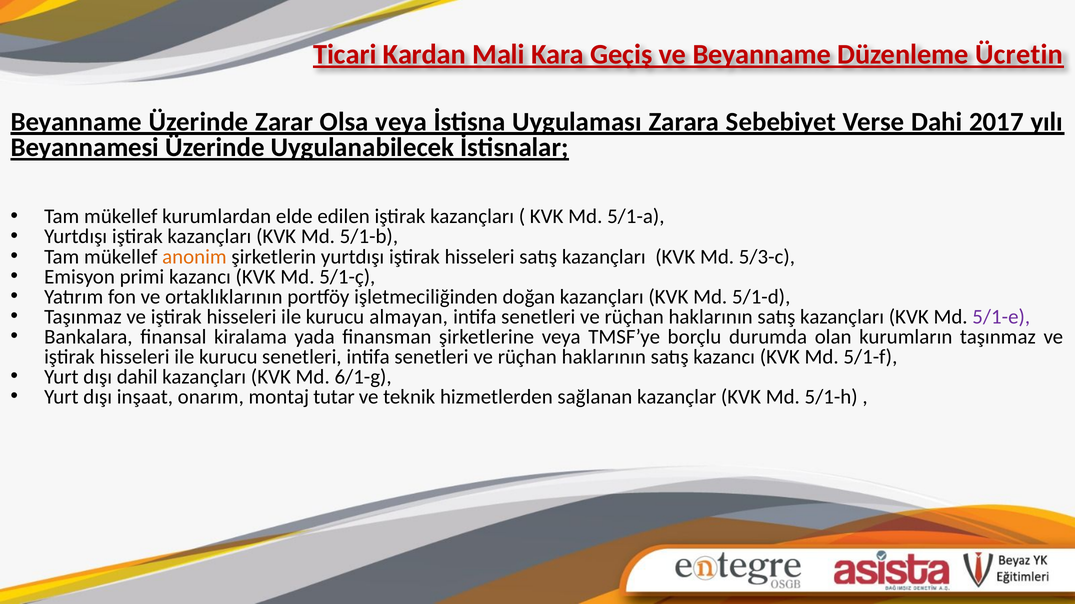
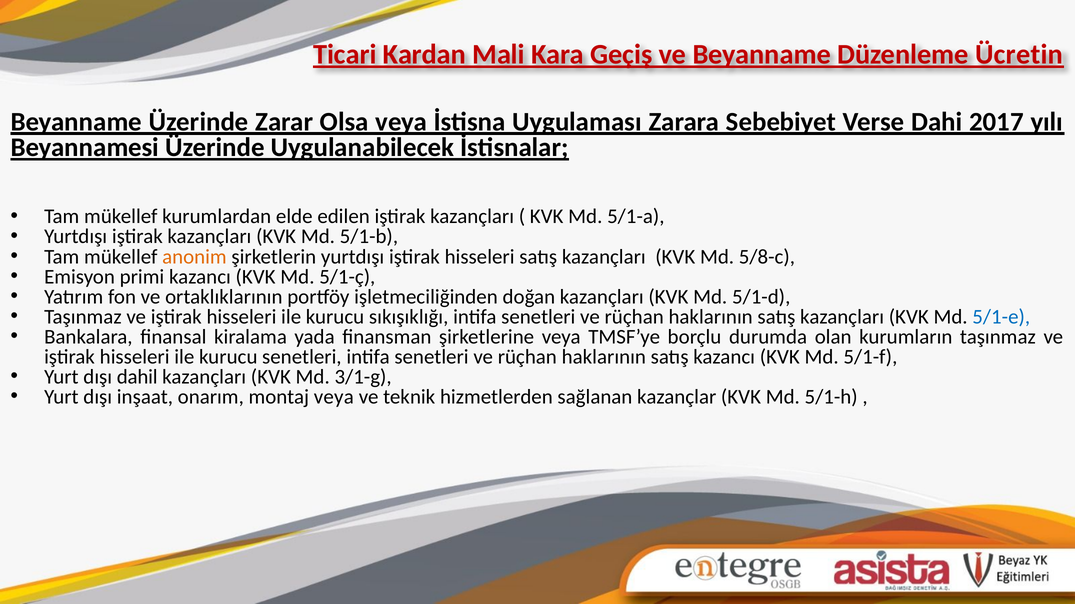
5/3-c: 5/3-c -> 5/8-c
almayan: almayan -> sıkışıklığı
5/1-e colour: purple -> blue
6/1-g: 6/1-g -> 3/1-g
montaj tutar: tutar -> veya
